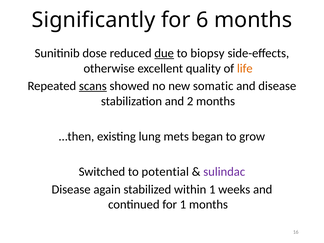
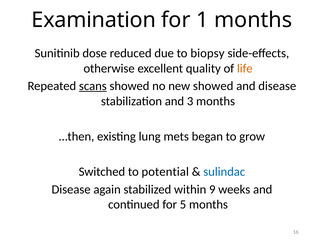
Significantly: Significantly -> Examination
6: 6 -> 1
due underline: present -> none
new somatic: somatic -> showed
2: 2 -> 3
sulindac colour: purple -> blue
within 1: 1 -> 9
for 1: 1 -> 5
